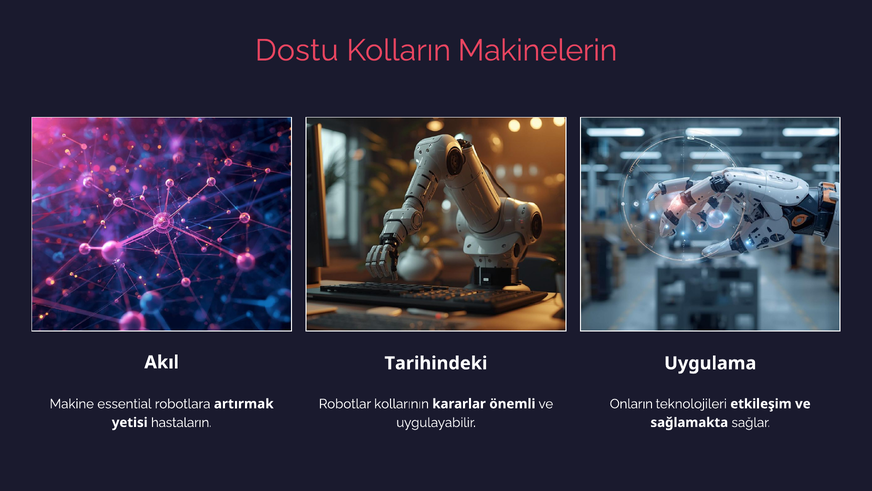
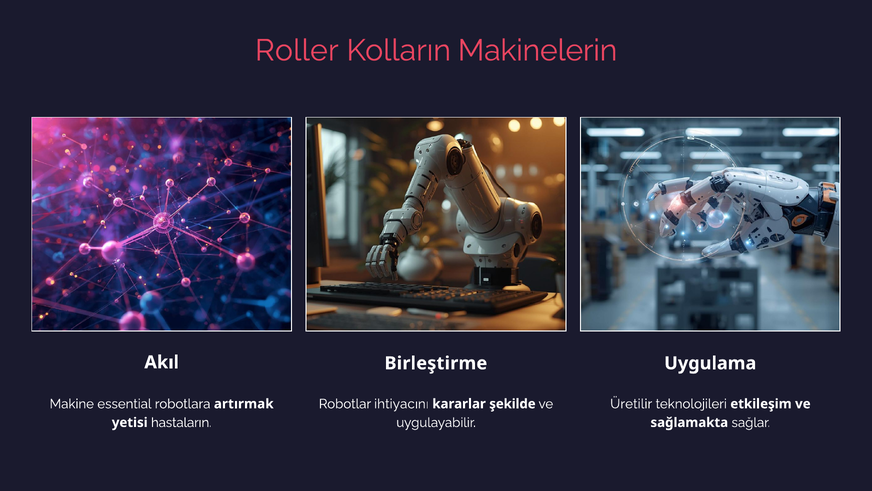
Dostu: Dostu -> Roller
Tarihindeki: Tarihindeki -> Birleştirme
kollarının: kollarının -> ihtiyacını
önemli: önemli -> şekilde
Onların: Onların -> Üretilir
